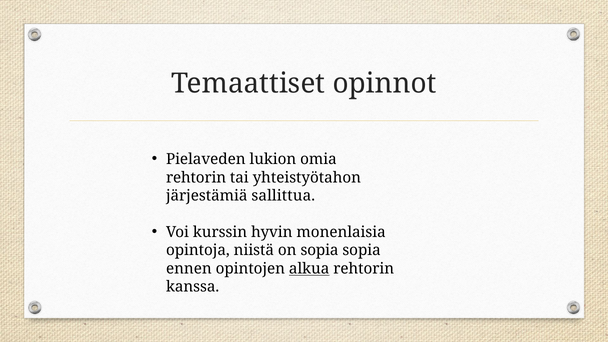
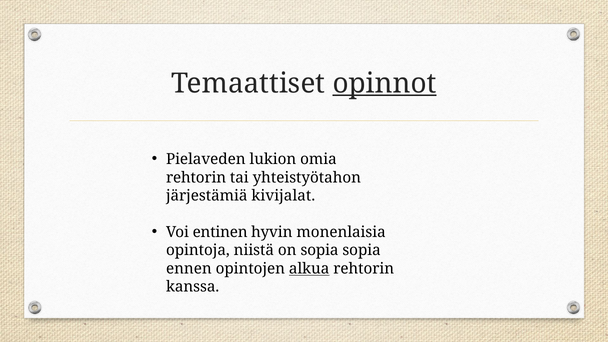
opinnot underline: none -> present
sallittua: sallittua -> kivijalat
kurssin: kurssin -> entinen
